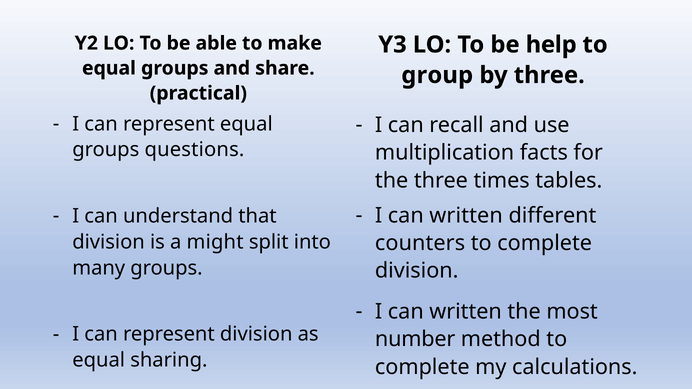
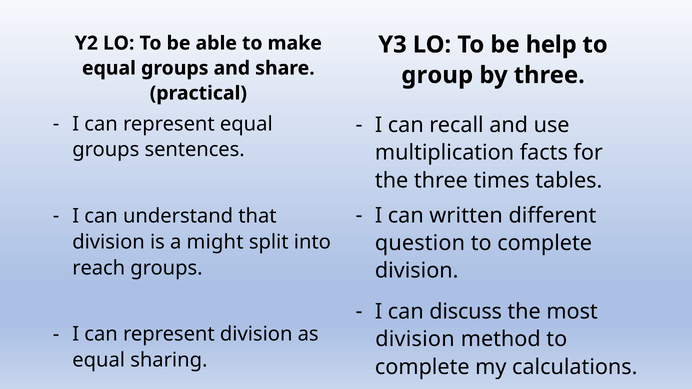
questions: questions -> sentences
counters: counters -> question
many: many -> reach
written at (466, 312): written -> discuss
number at (415, 339): number -> division
